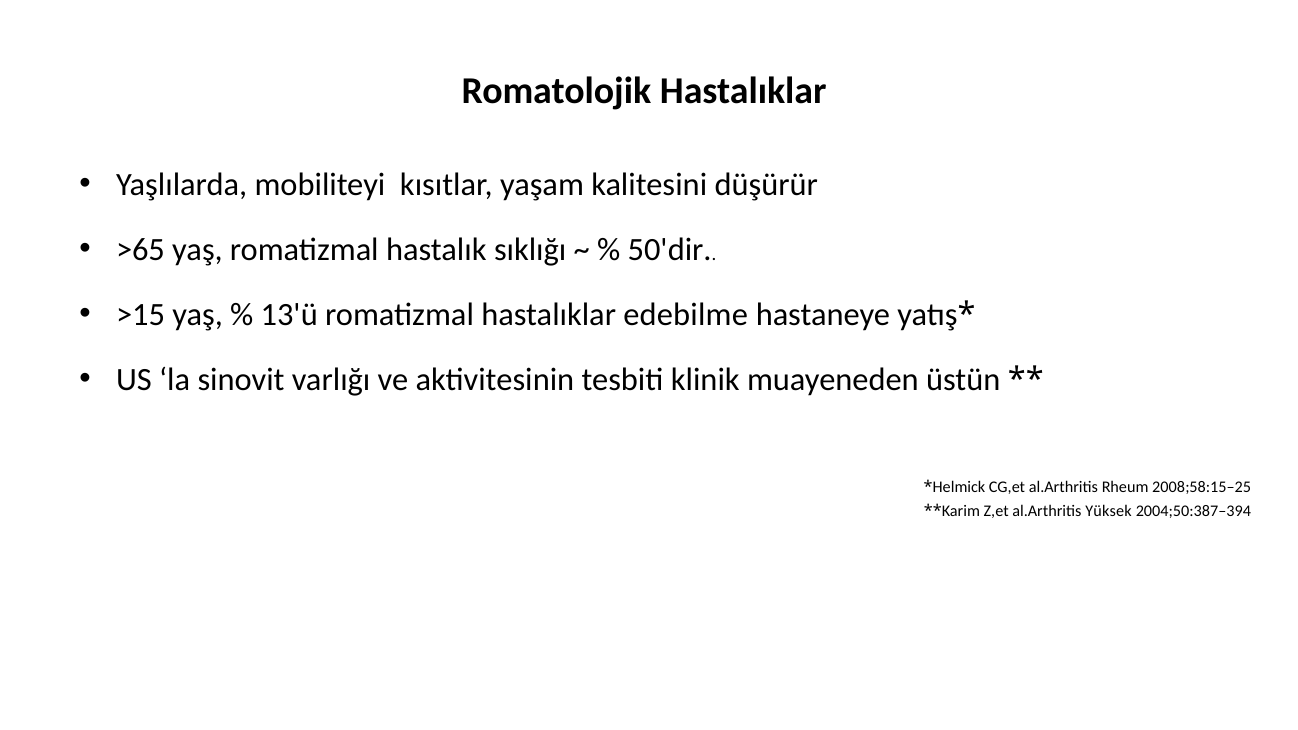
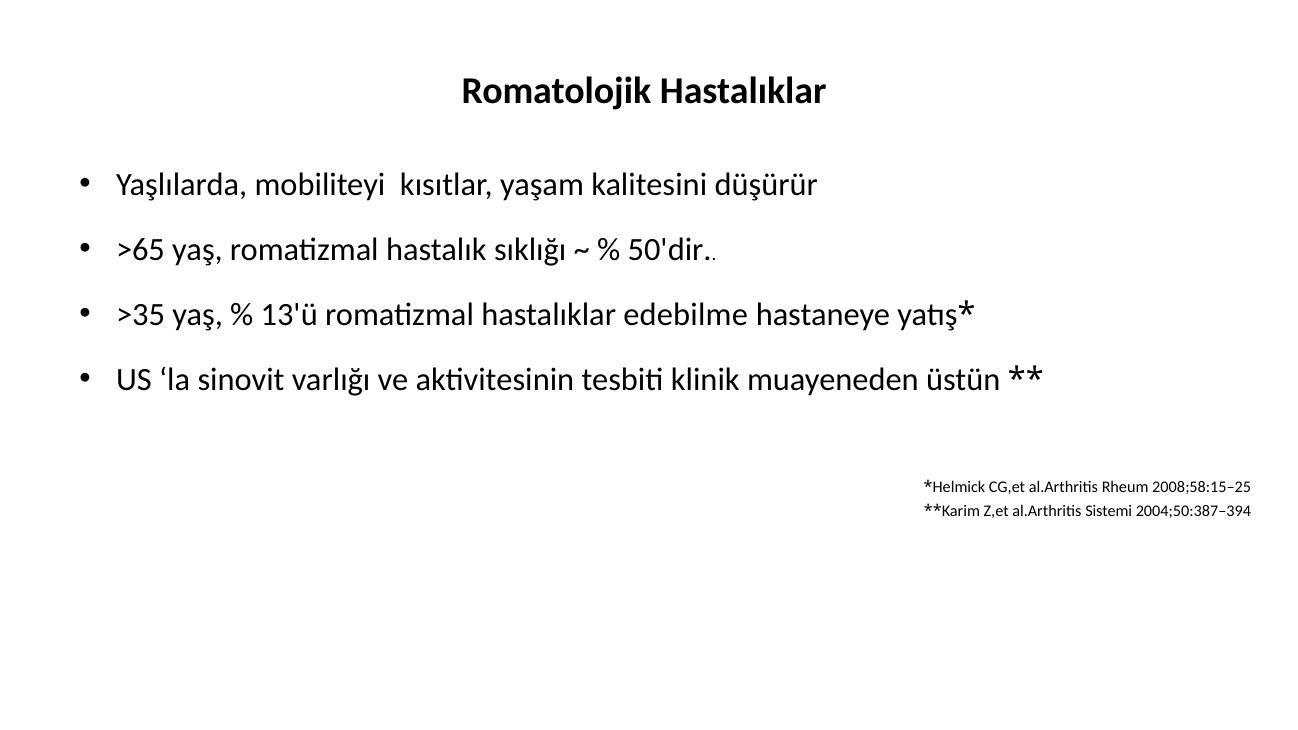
>15: >15 -> >35
Yüksek: Yüksek -> Sistemi
